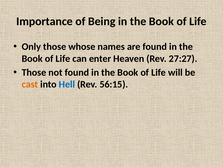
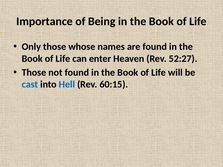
27:27: 27:27 -> 52:27
cast colour: orange -> blue
56:15: 56:15 -> 60:15
